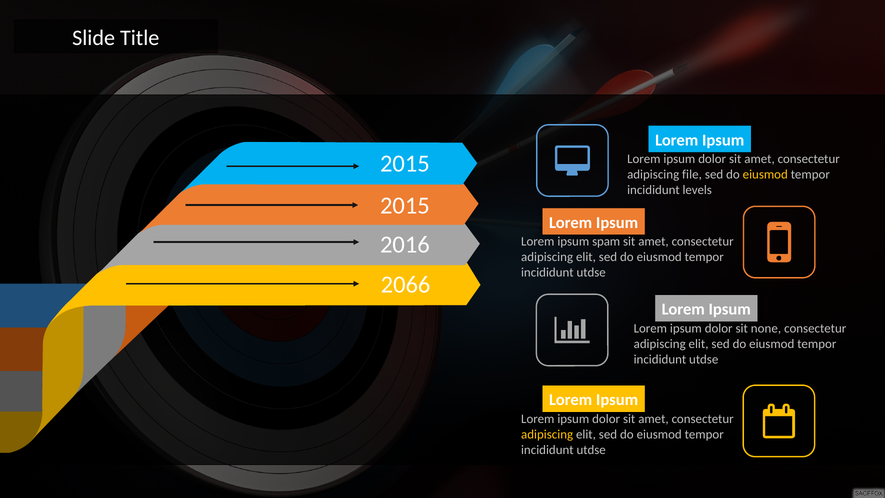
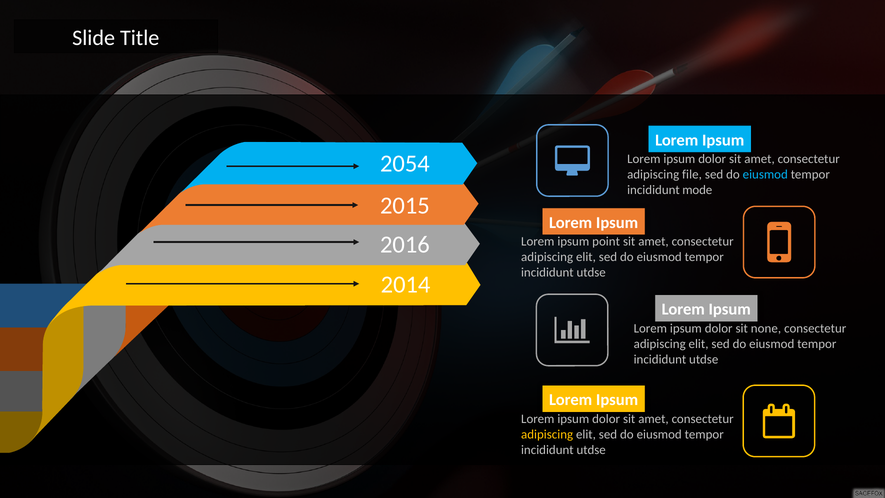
2015 at (405, 164): 2015 -> 2054
eiusmod at (765, 174) colour: yellow -> light blue
levels: levels -> mode
spam: spam -> point
2066: 2066 -> 2014
